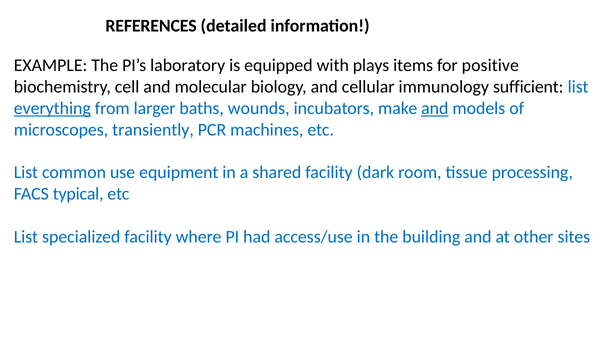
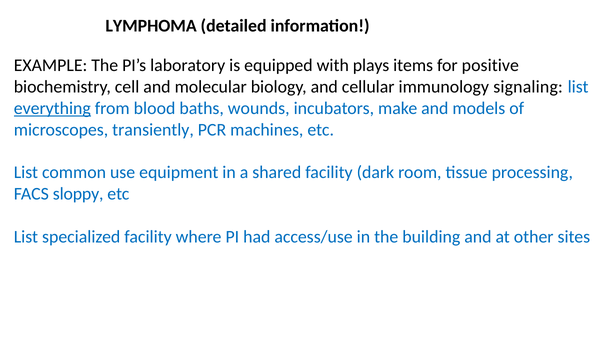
REFERENCES: REFERENCES -> LYMPHOMA
sufficient: sufficient -> signaling
larger: larger -> blood
and at (435, 108) underline: present -> none
typical: typical -> sloppy
